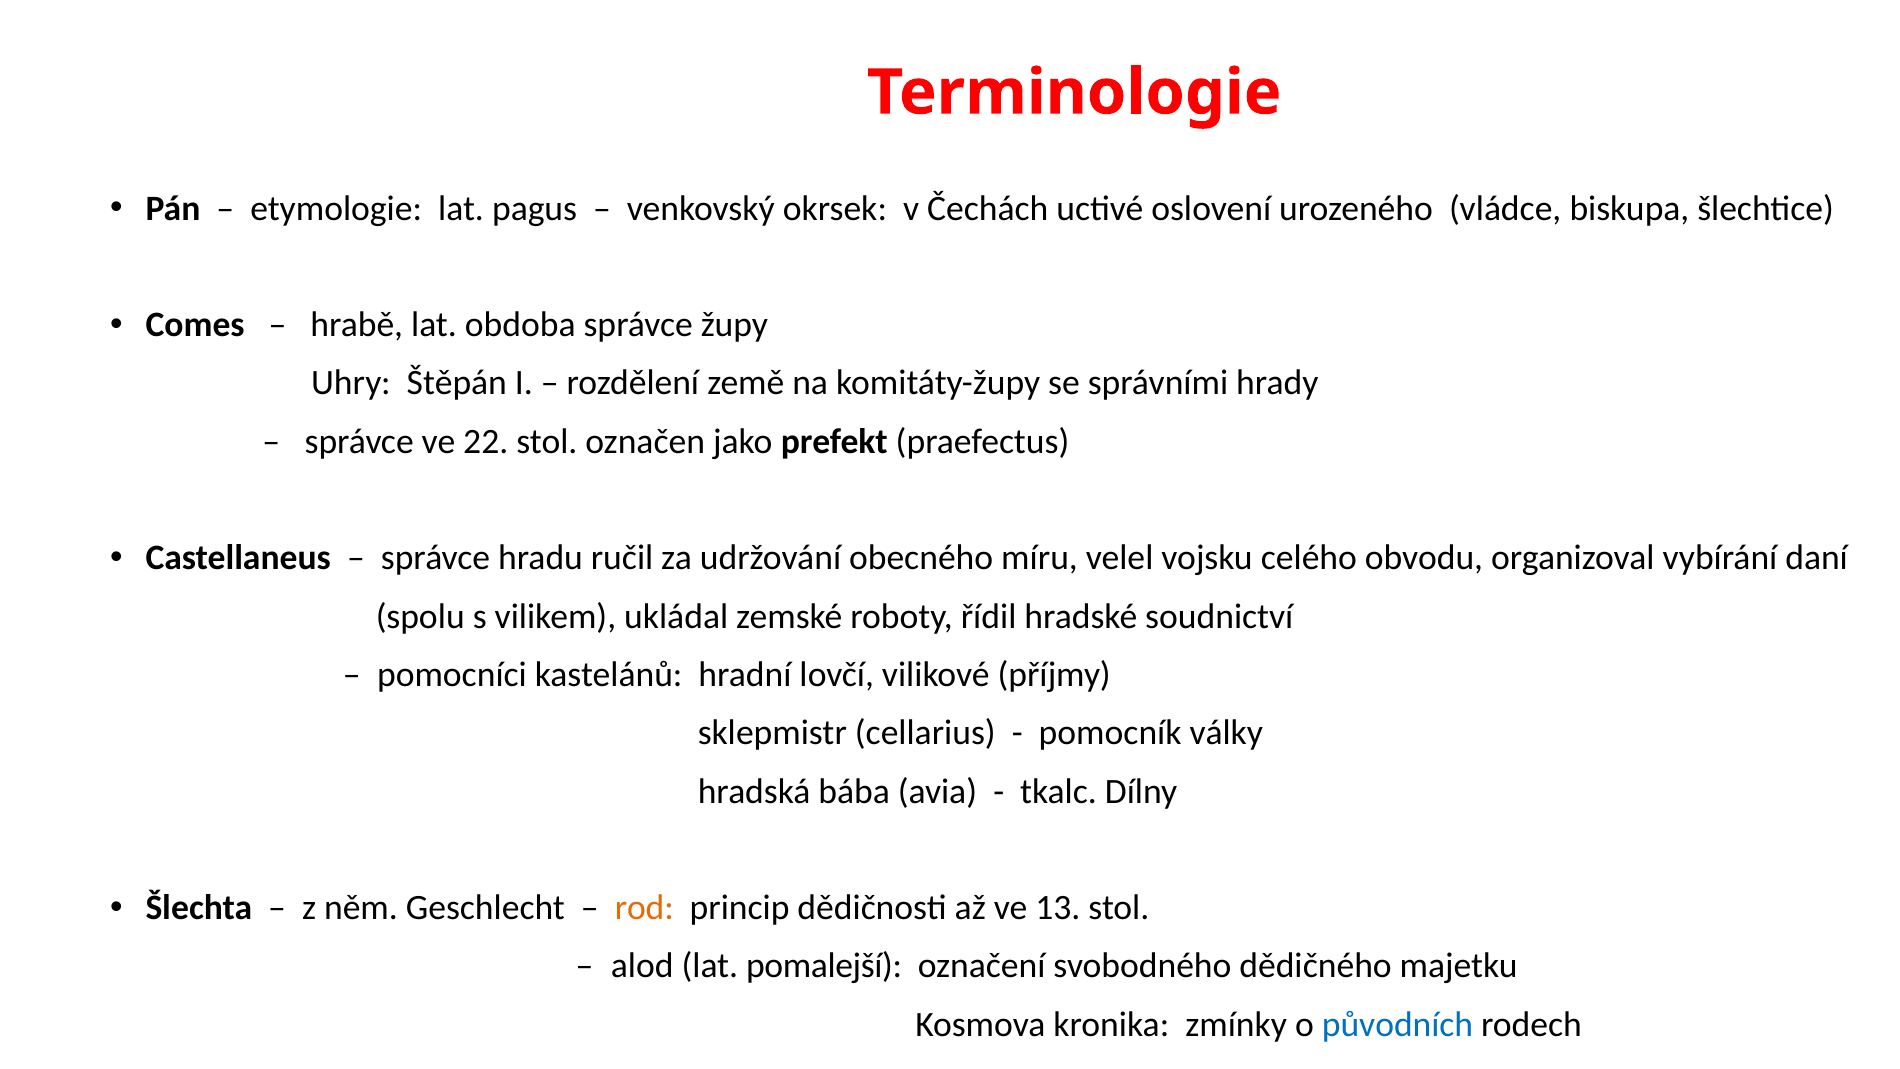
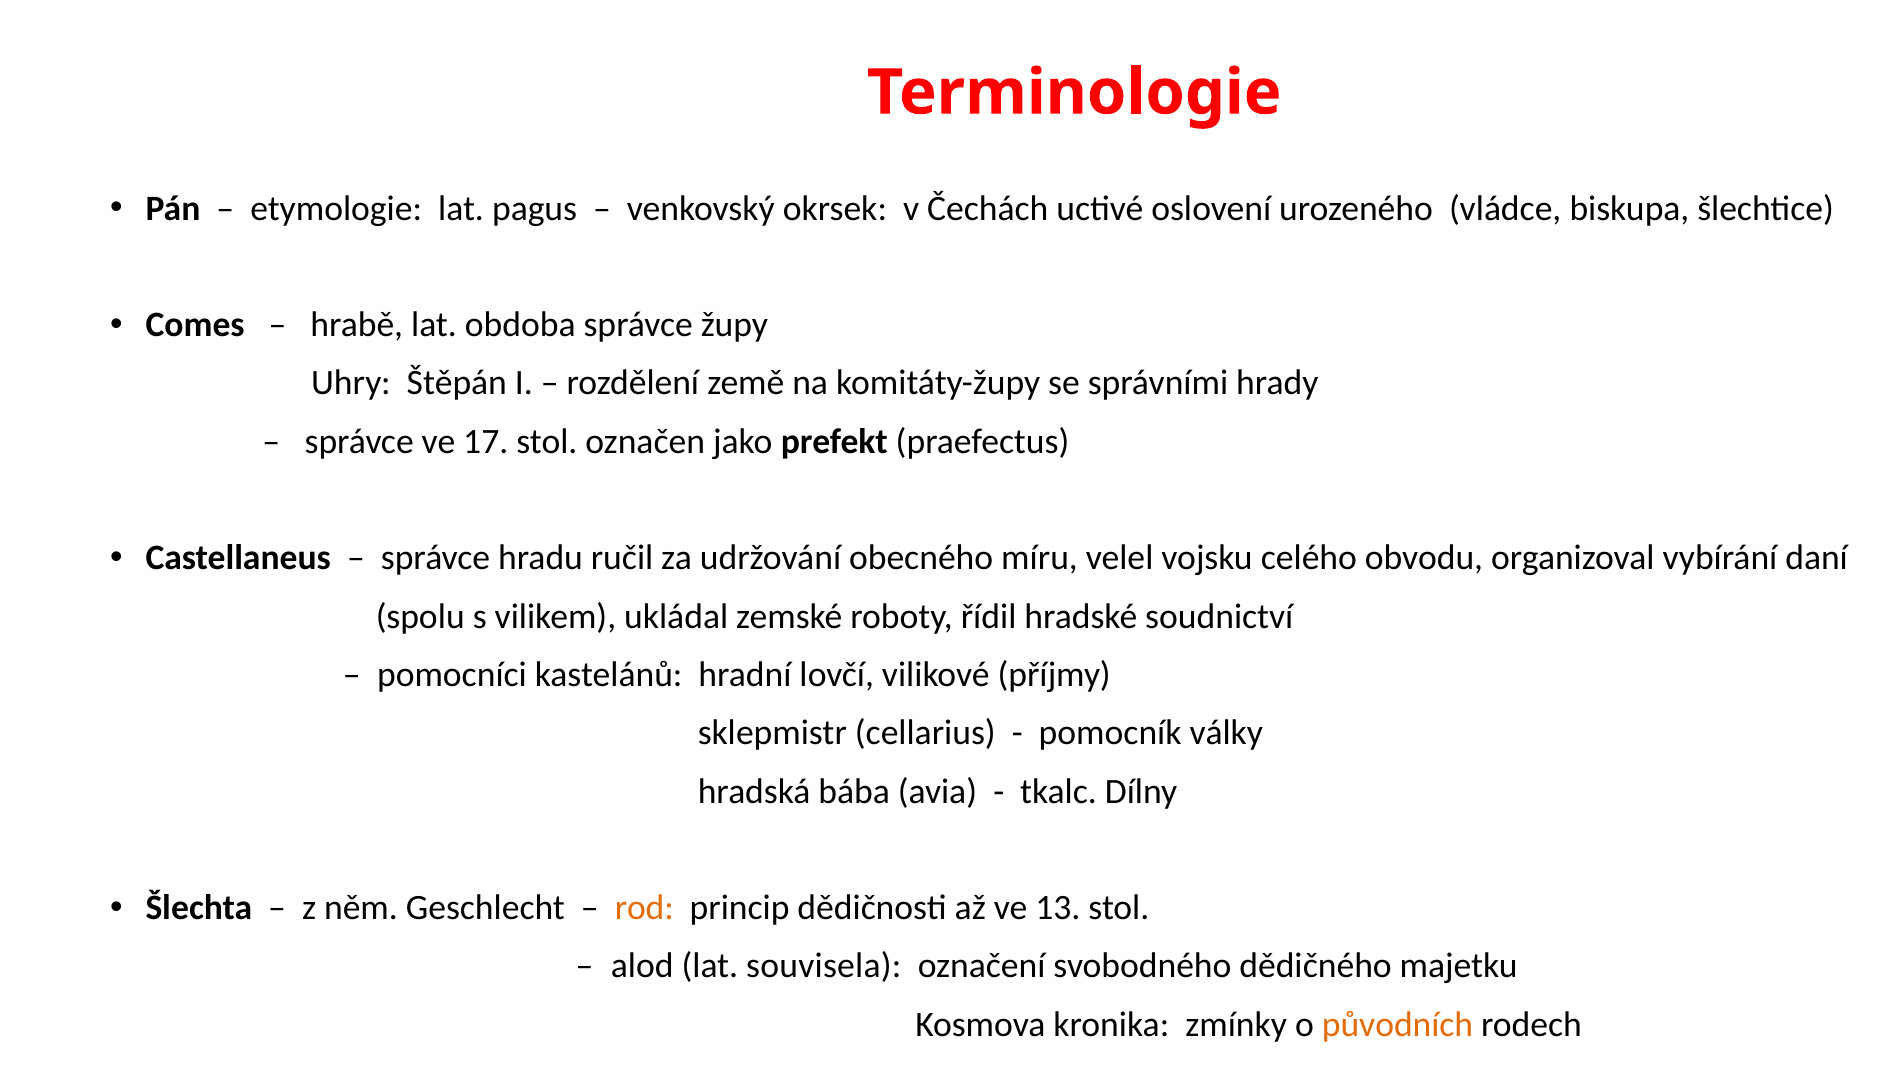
22: 22 -> 17
pomalejší: pomalejší -> souvisela
původních colour: blue -> orange
